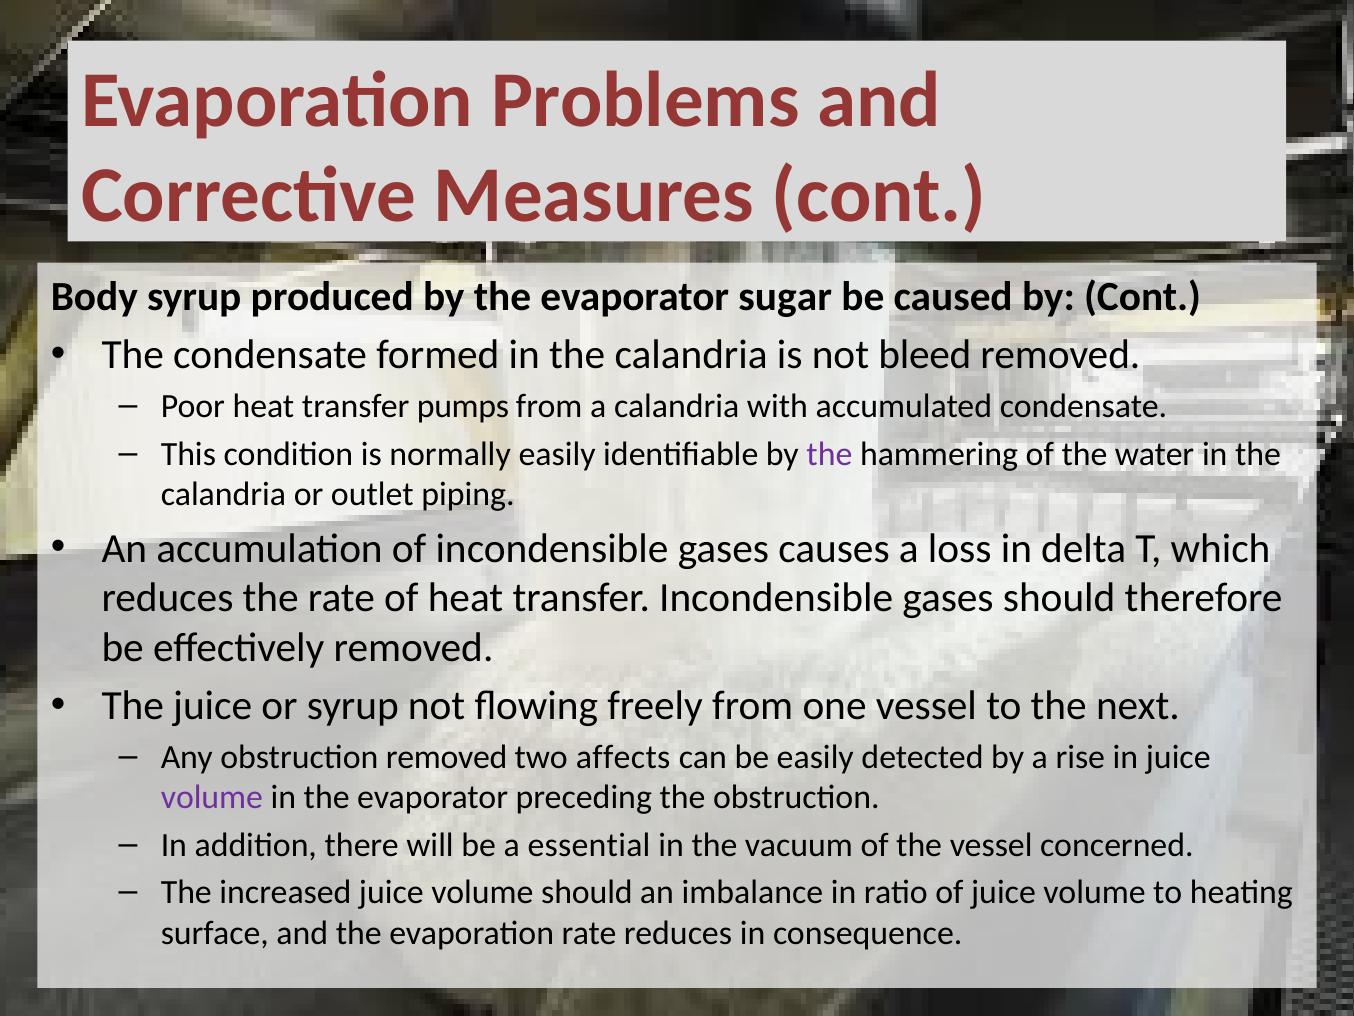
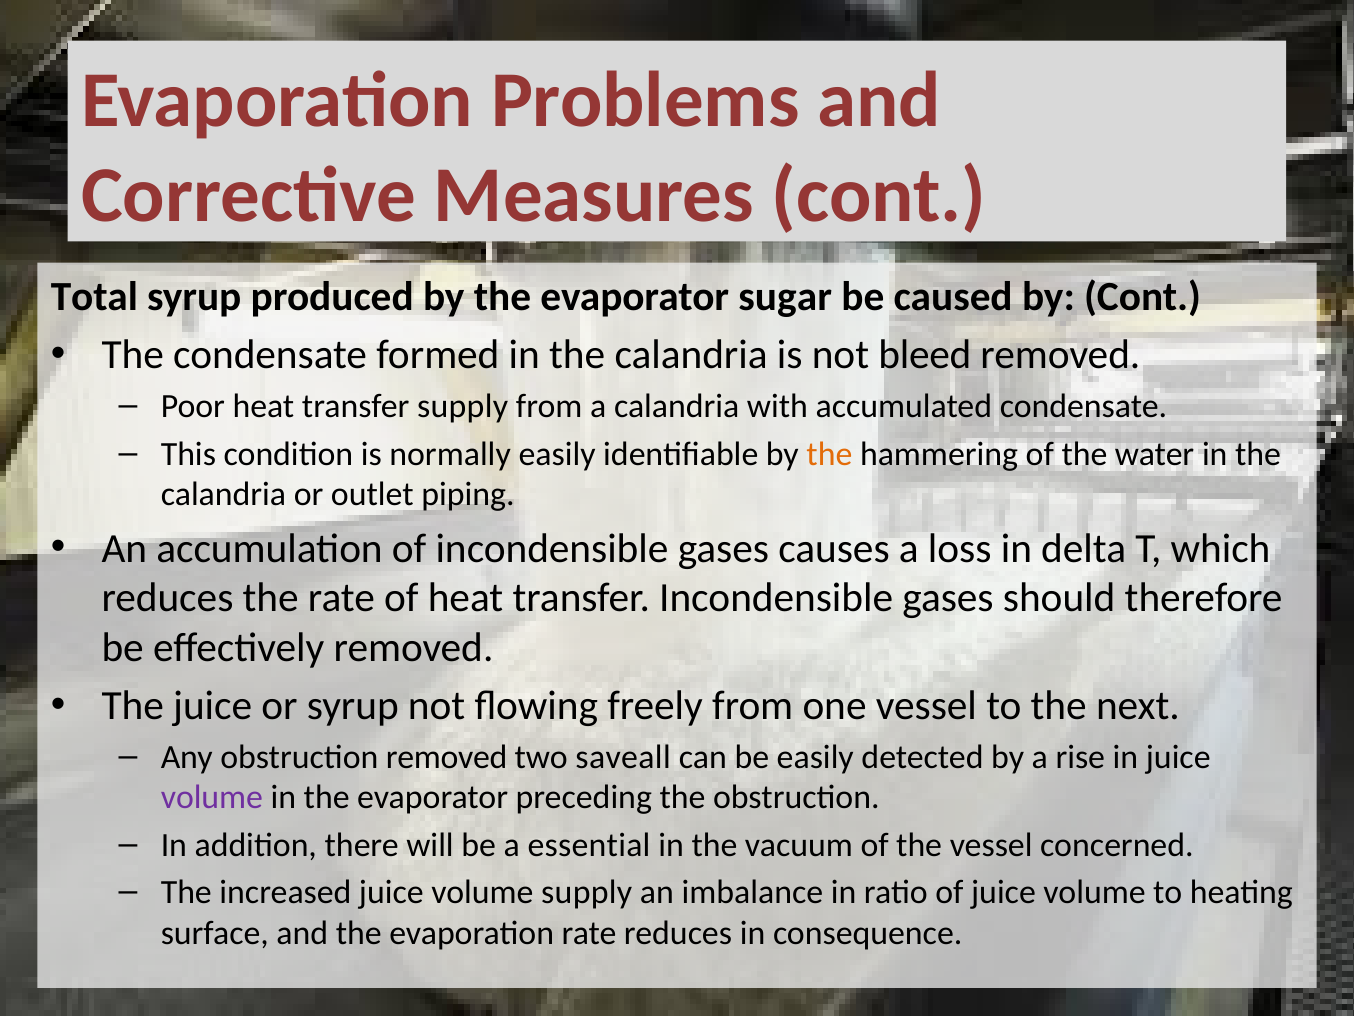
Body: Body -> Total
transfer pumps: pumps -> supply
the at (829, 454) colour: purple -> orange
affects: affects -> saveall
volume should: should -> supply
